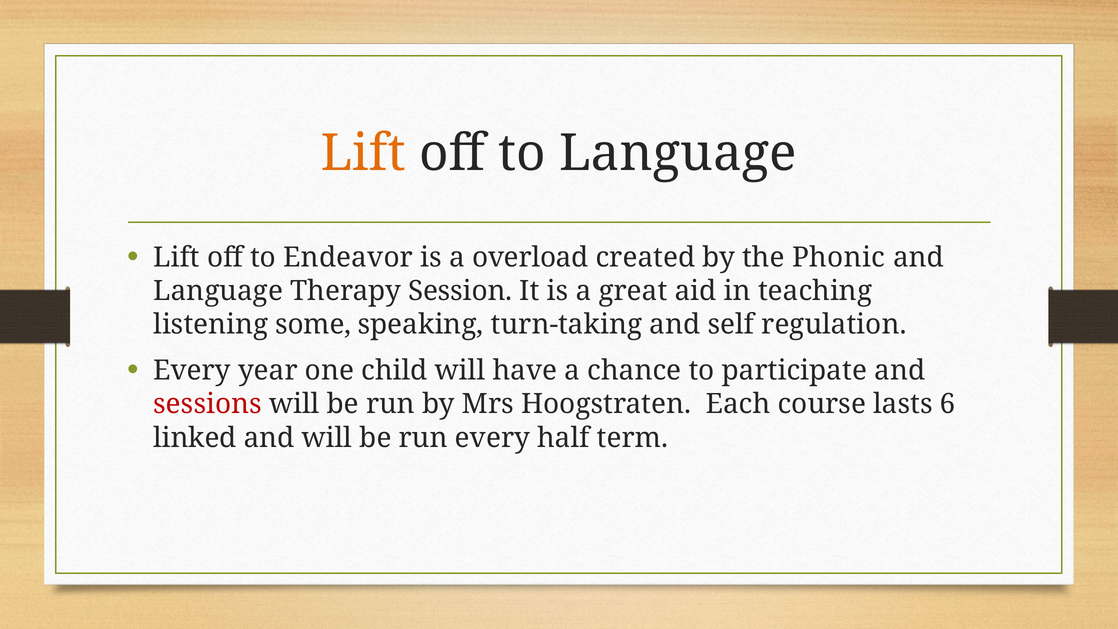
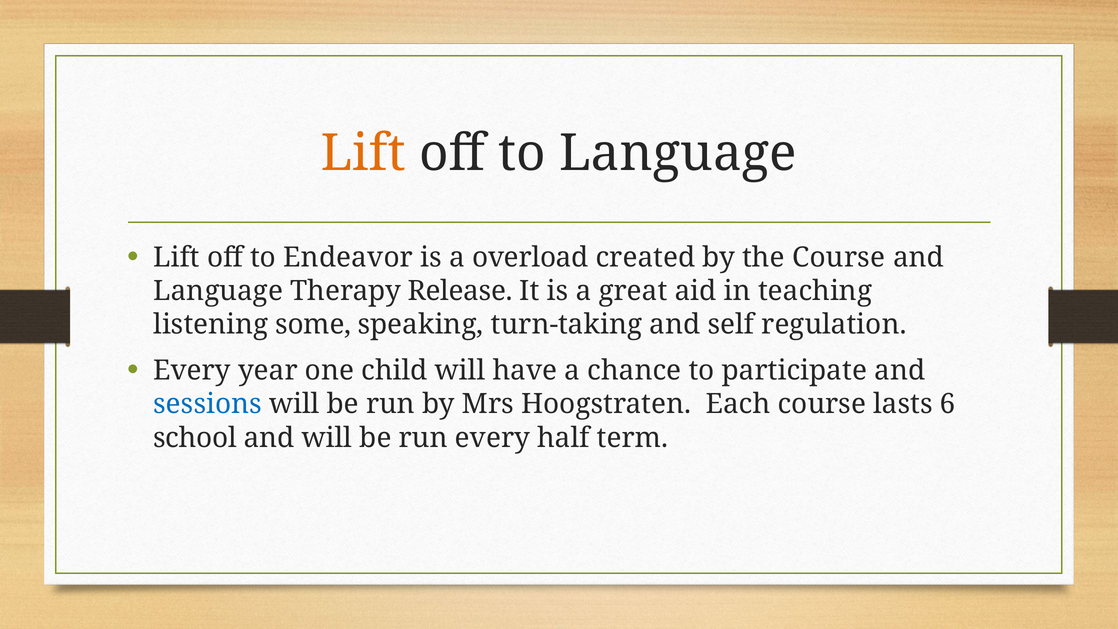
the Phonic: Phonic -> Course
Session: Session -> Release
sessions colour: red -> blue
linked: linked -> school
